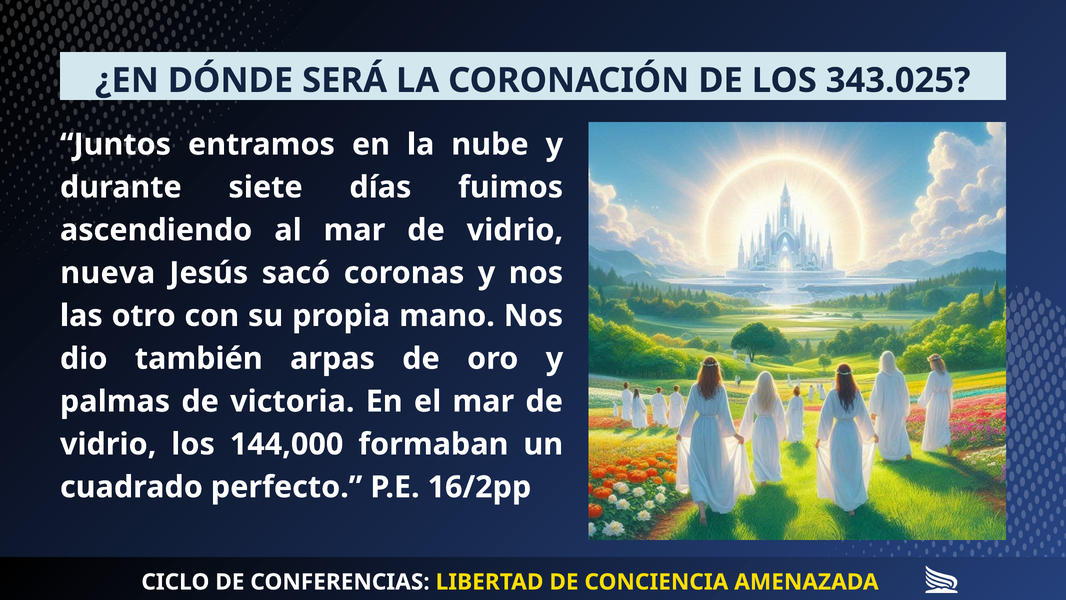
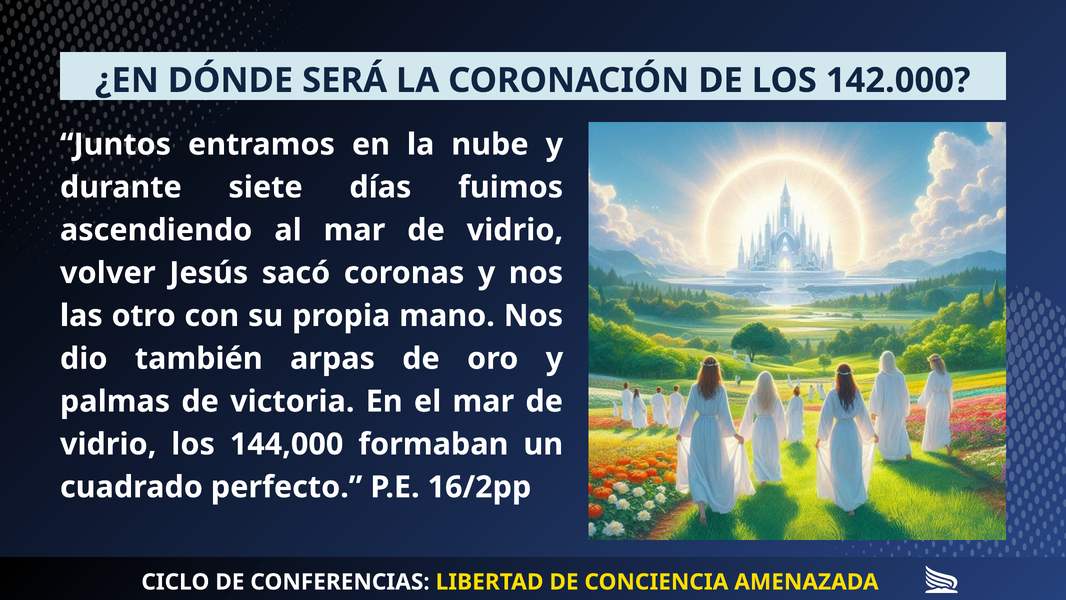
343.025: 343.025 -> 142.000
nueva: nueva -> volver
